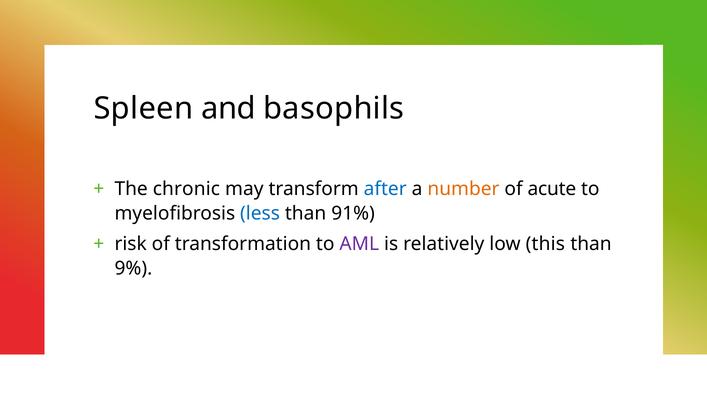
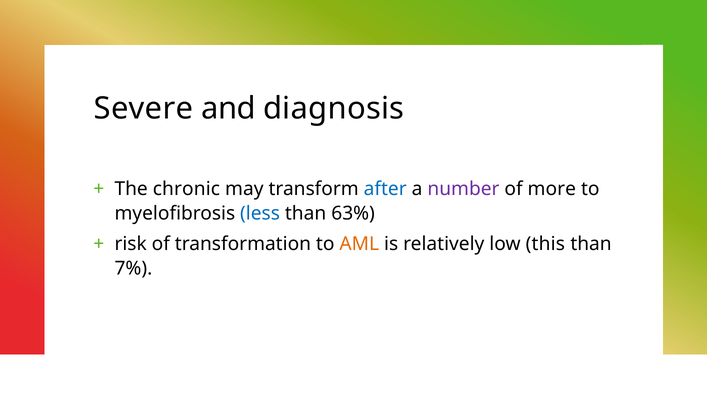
Spleen: Spleen -> Severe
basophils: basophils -> diagnosis
number colour: orange -> purple
acute: acute -> more
91%: 91% -> 63%
AML colour: purple -> orange
9%: 9% -> 7%
